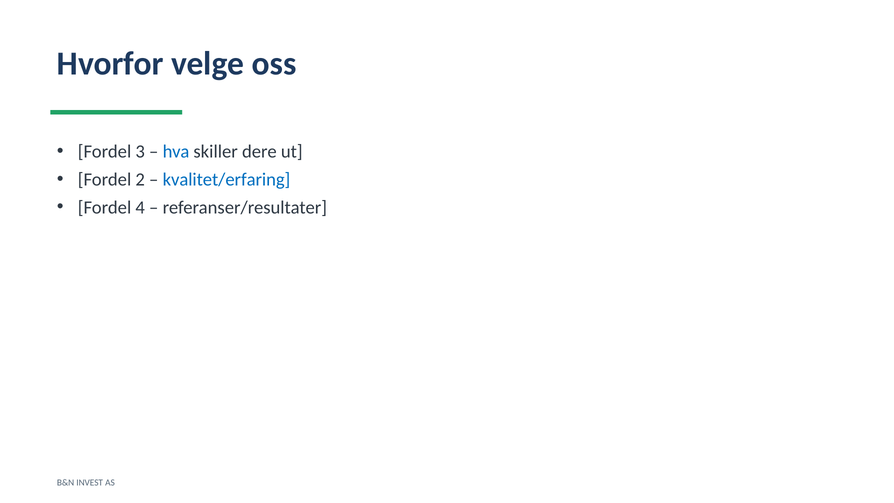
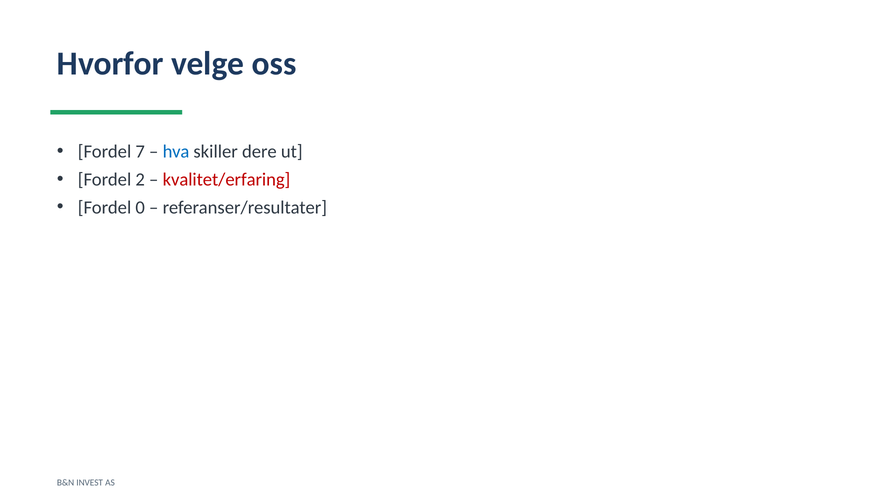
3: 3 -> 7
kvalitet/erfaring colour: blue -> red
4: 4 -> 0
